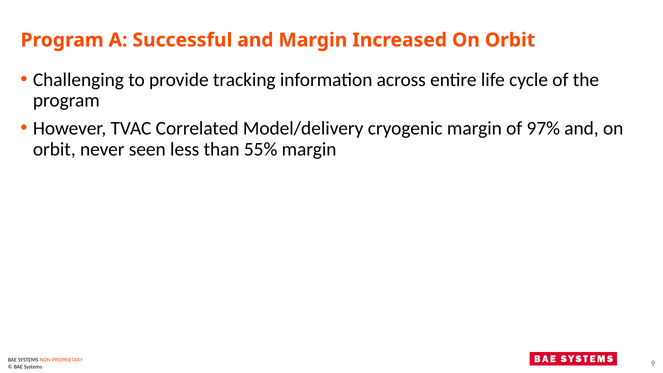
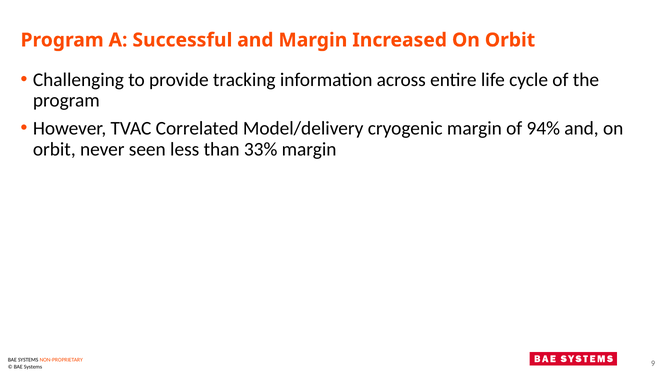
97%: 97% -> 94%
55%: 55% -> 33%
